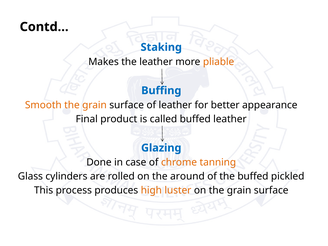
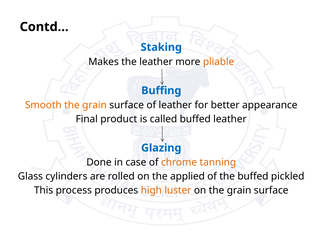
around: around -> applied
